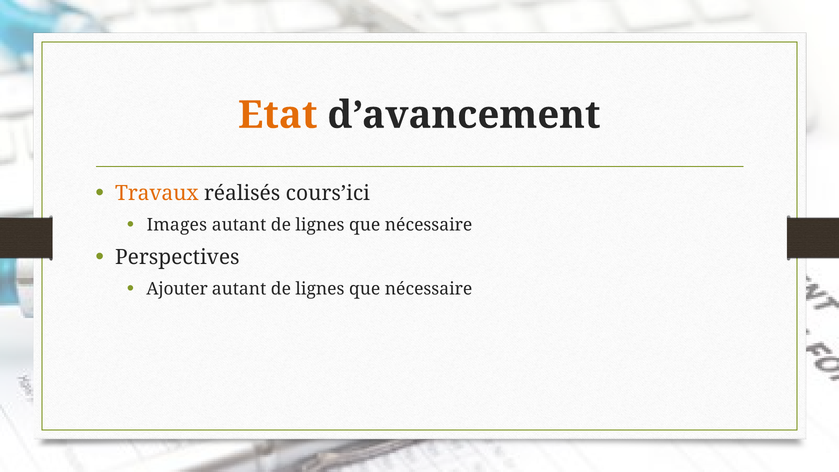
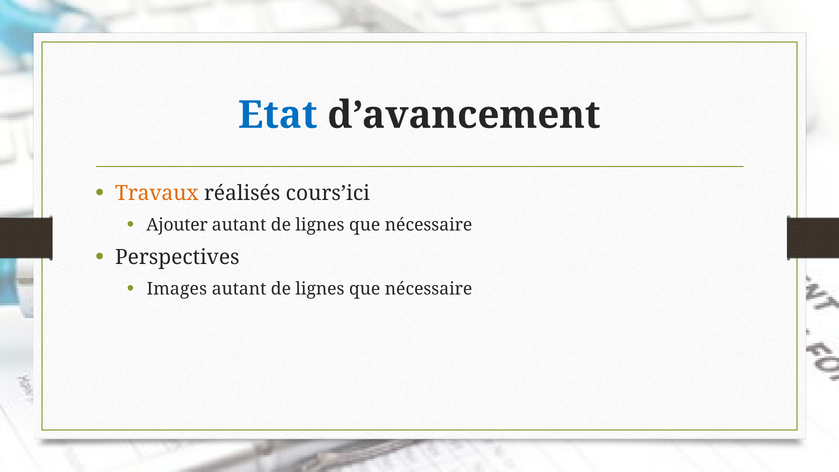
Etat colour: orange -> blue
Images: Images -> Ajouter
Ajouter: Ajouter -> Images
